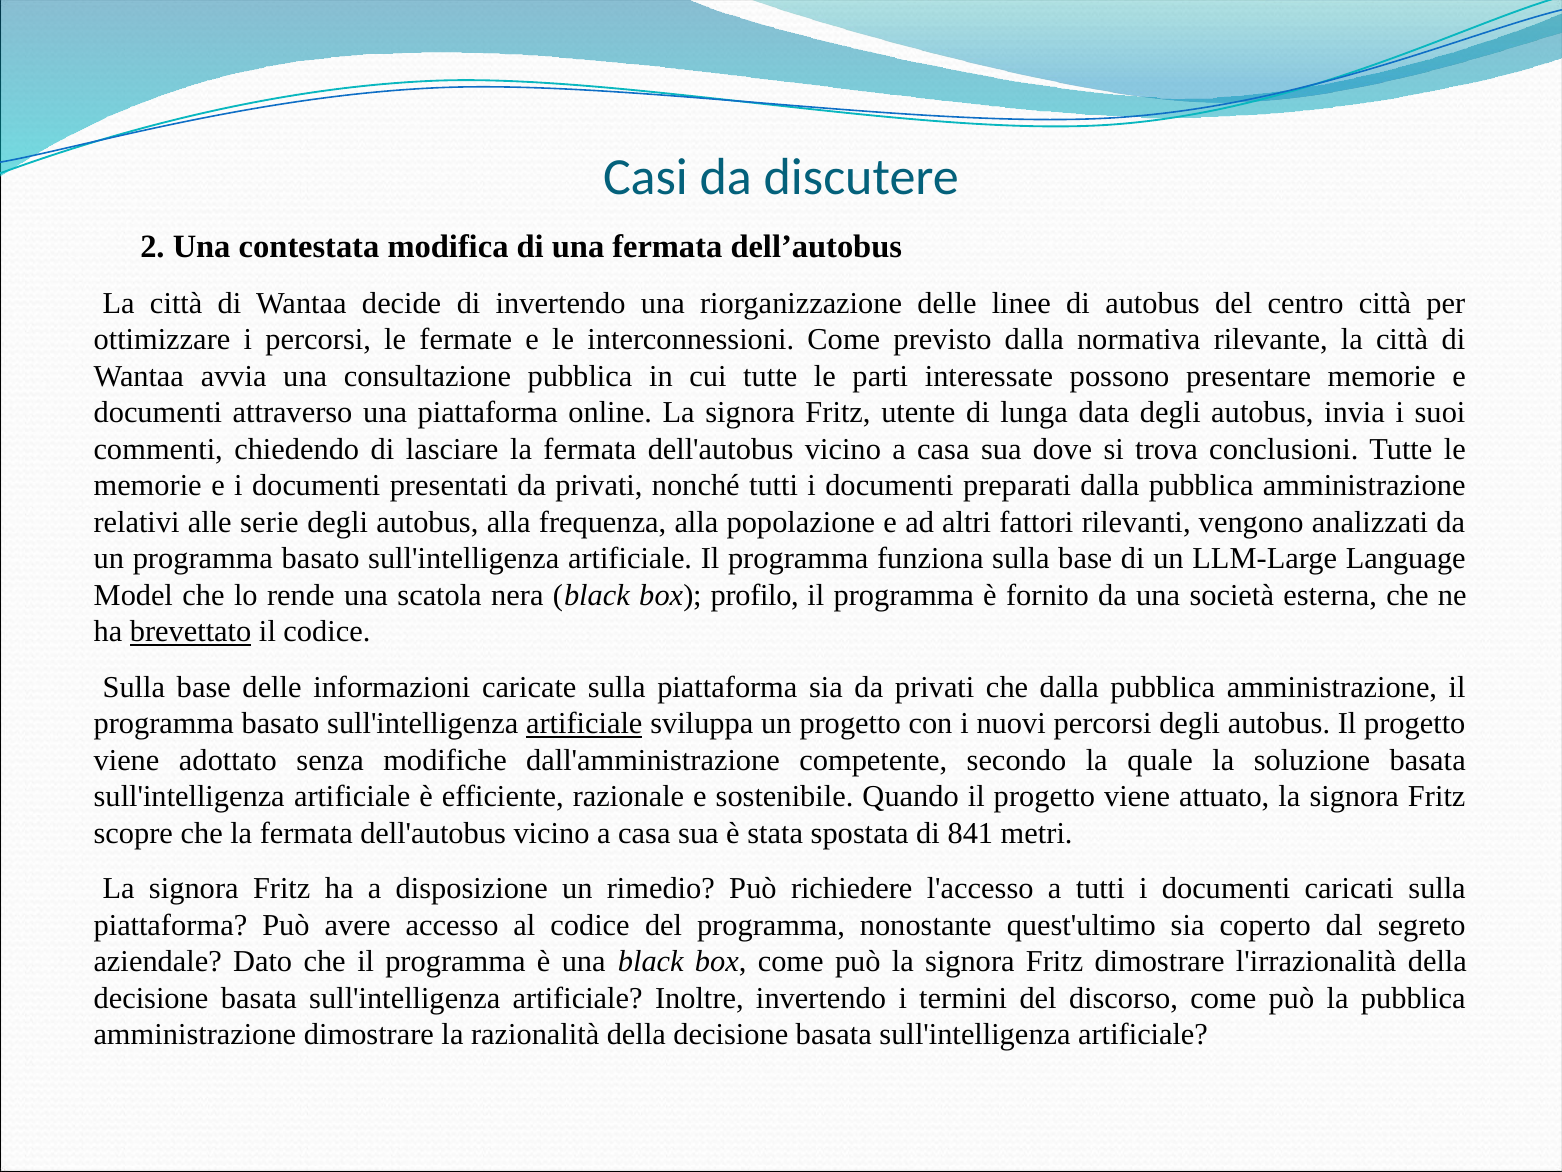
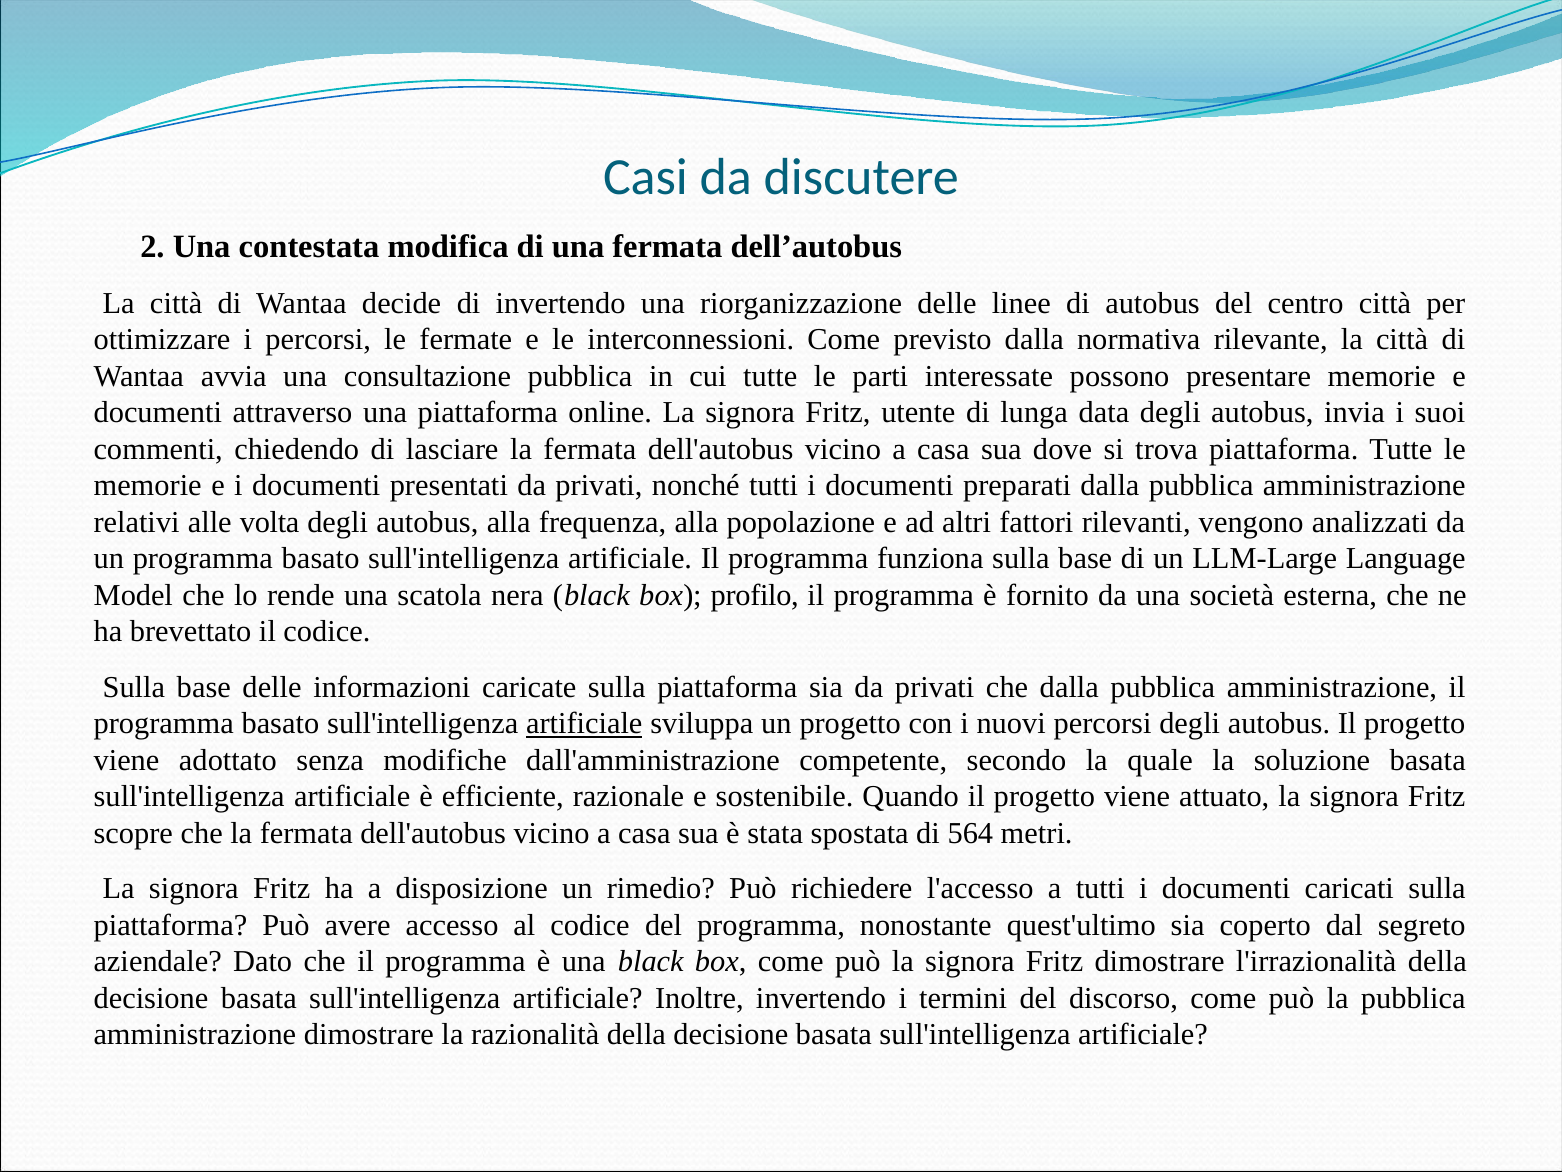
trova conclusioni: conclusioni -> piattaforma
serie: serie -> volta
brevettato underline: present -> none
841: 841 -> 564
